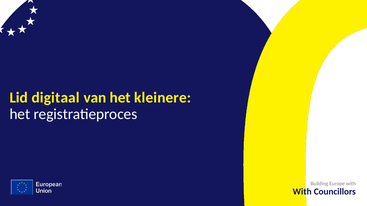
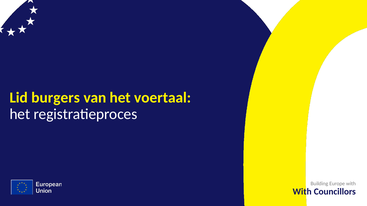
digitaal: digitaal -> burgers
kleinere: kleinere -> voertaal
